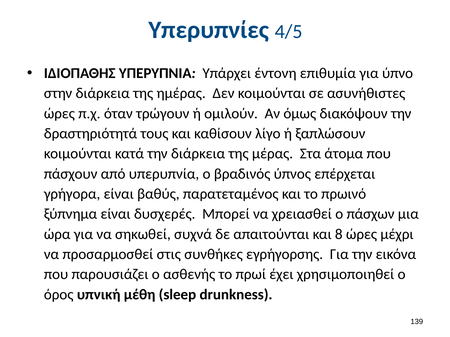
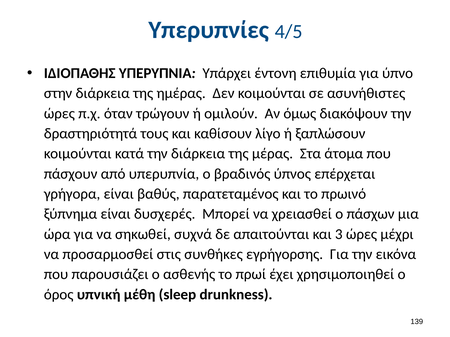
8: 8 -> 3
